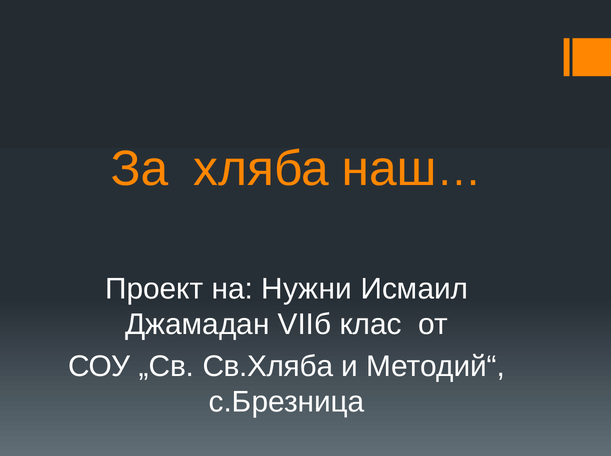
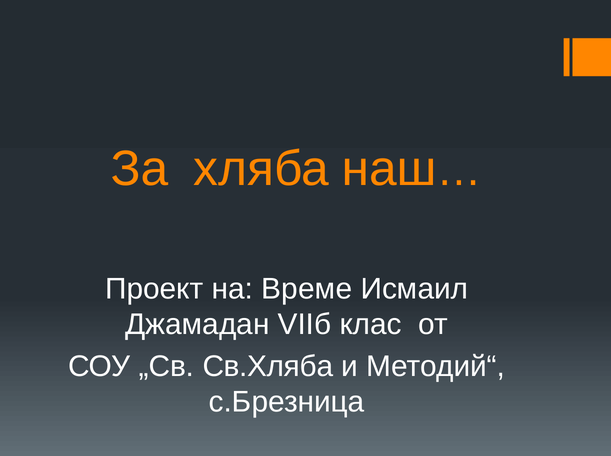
Нужни: Нужни -> Време
